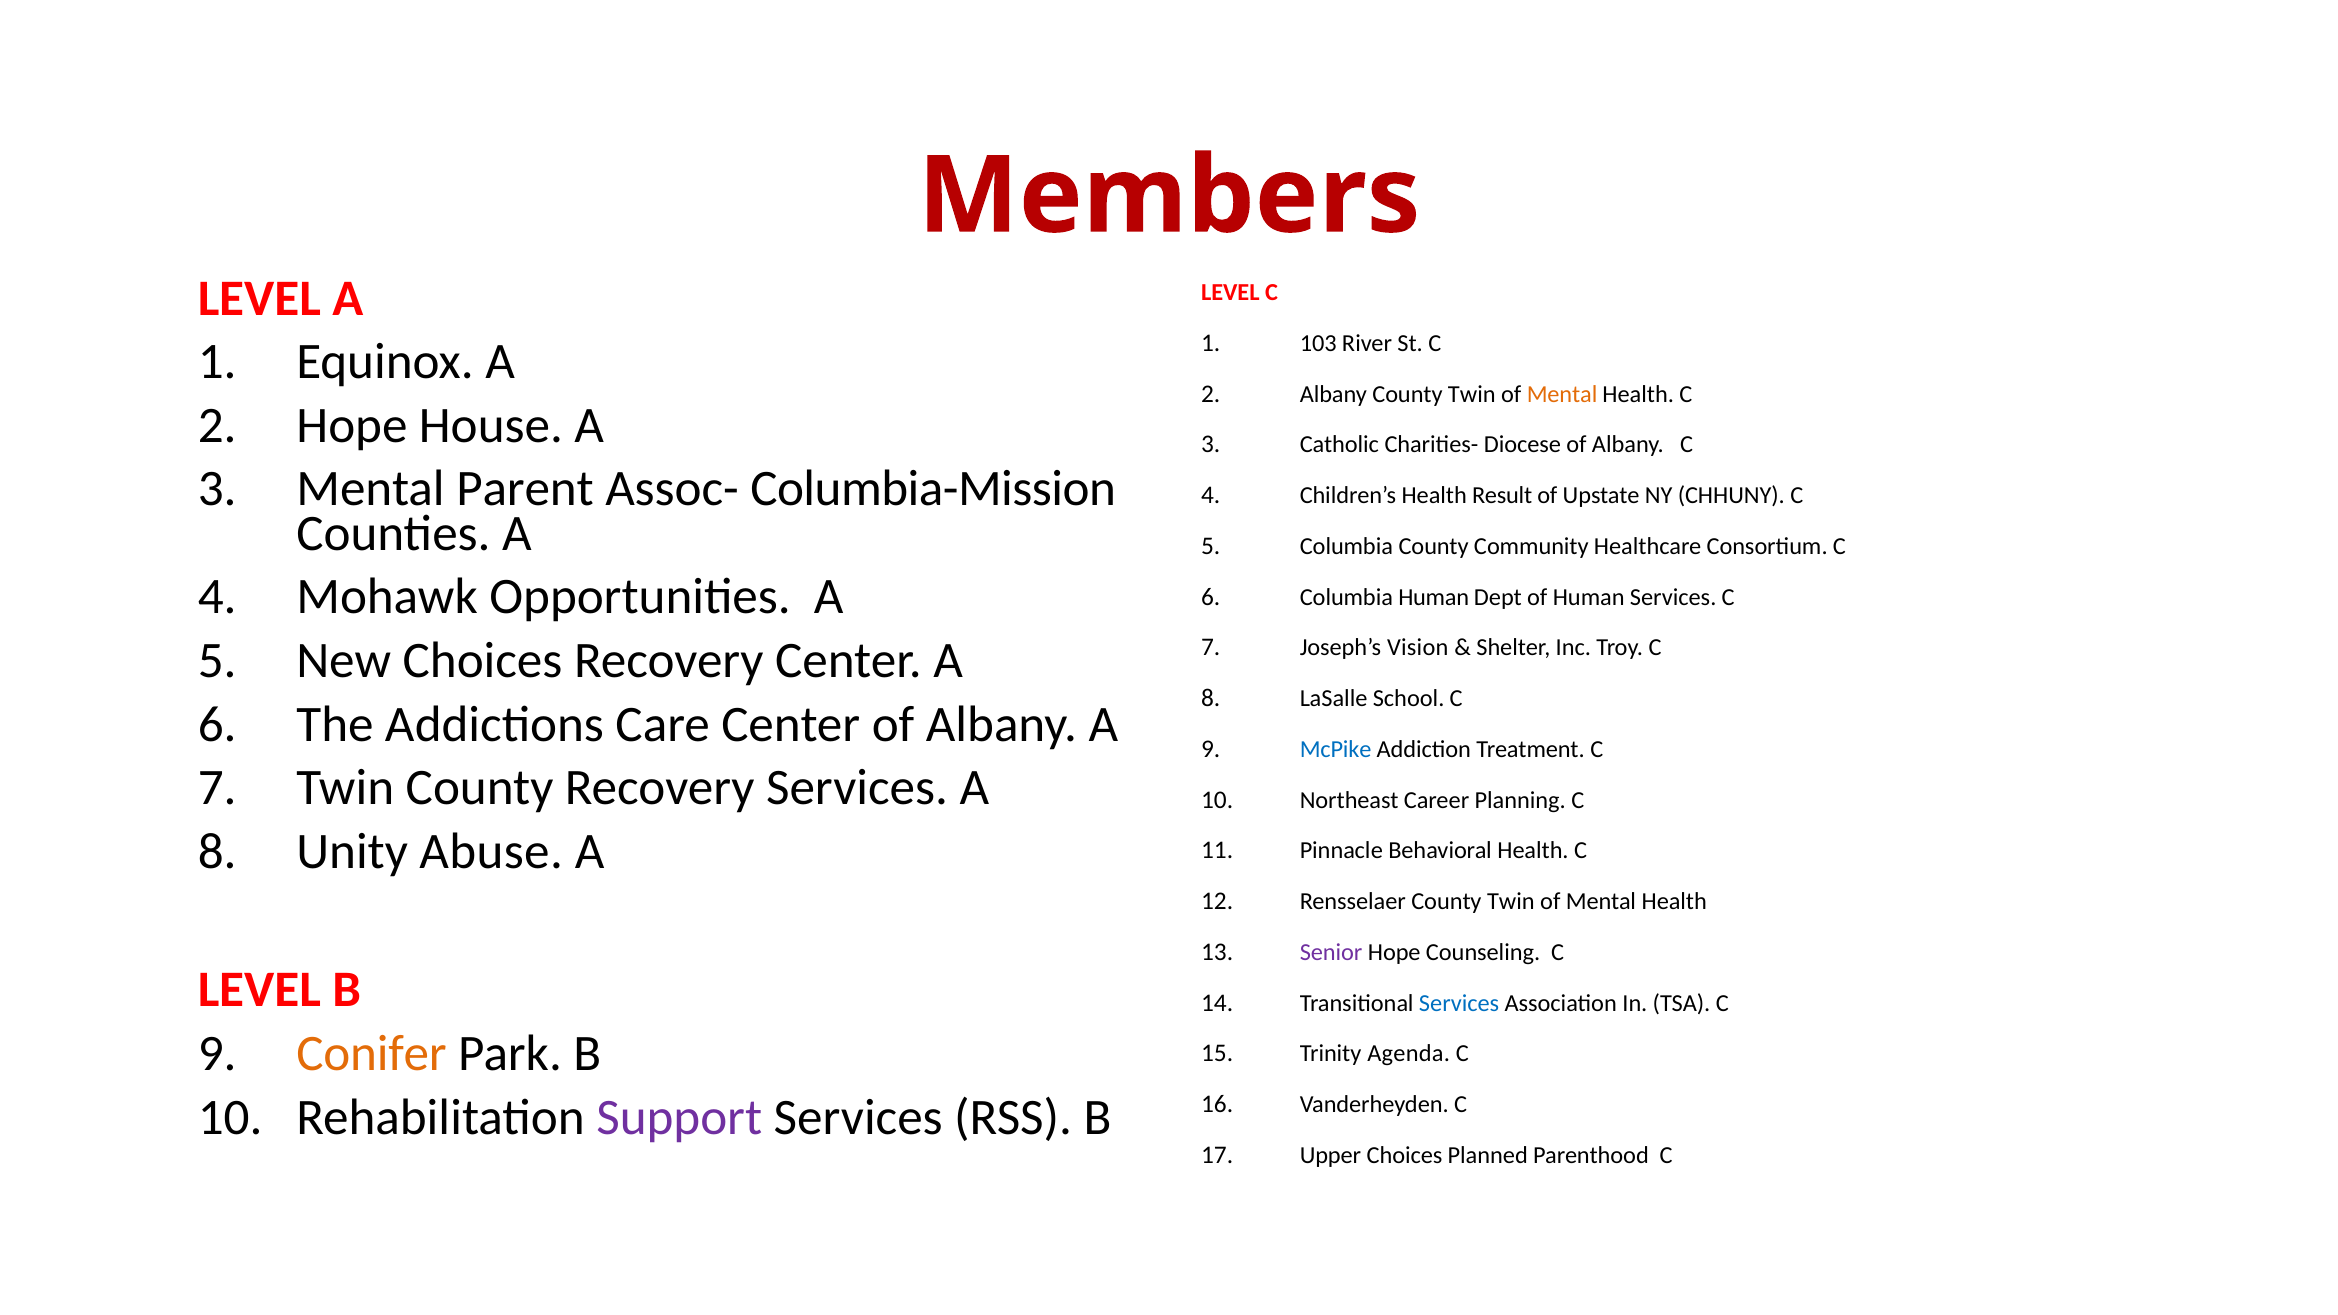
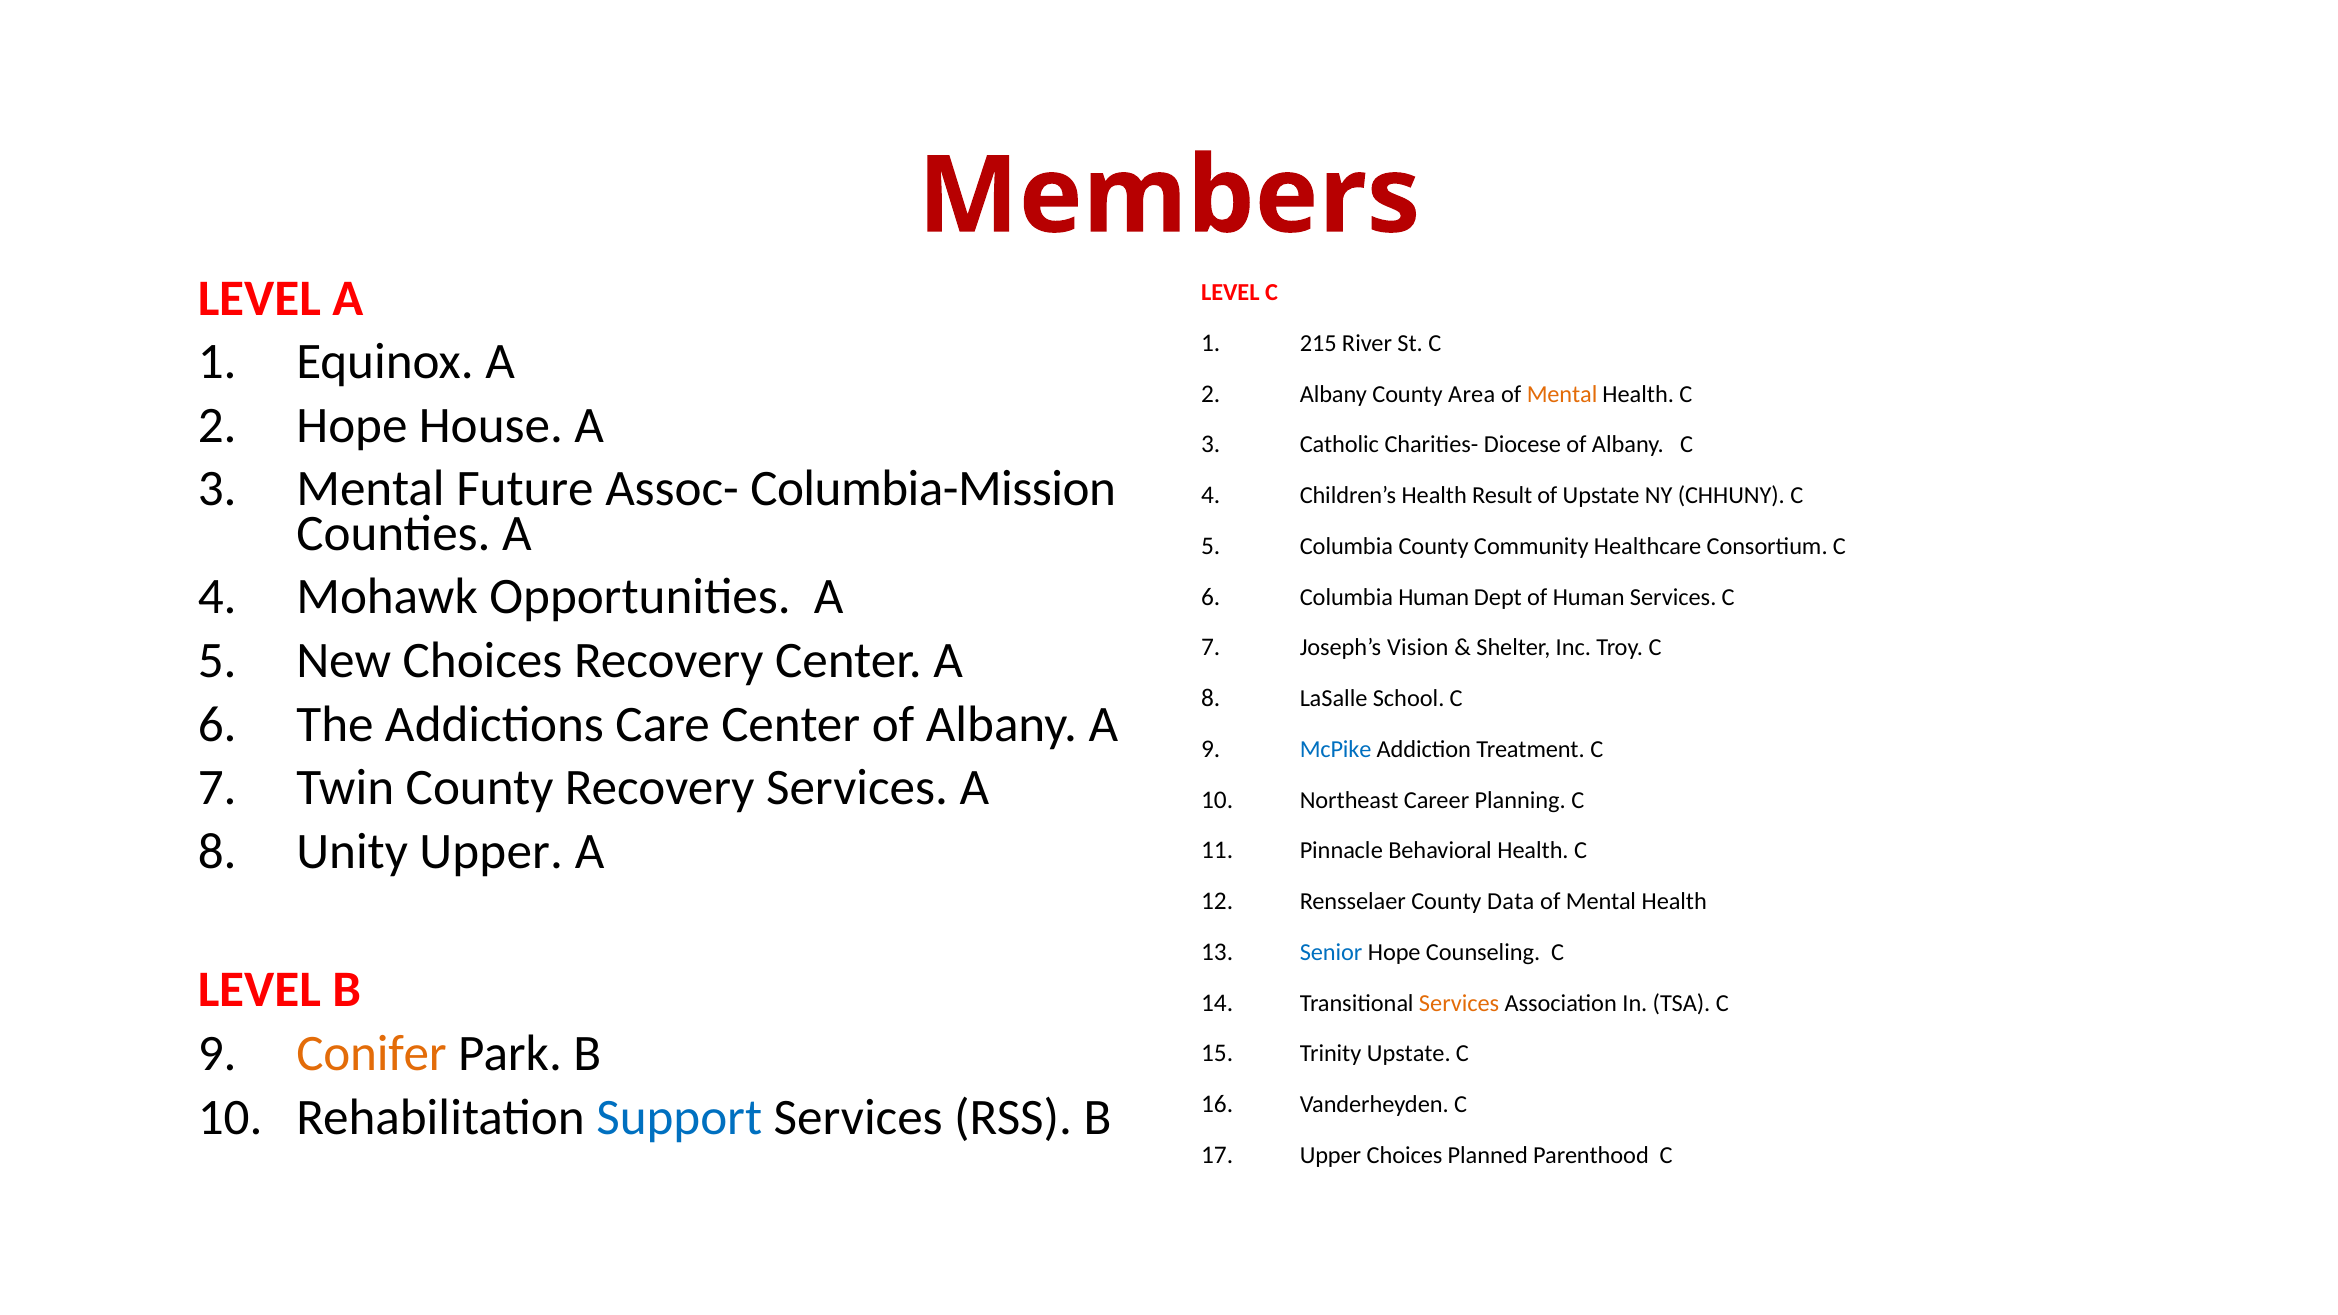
103: 103 -> 215
Albany County Twin: Twin -> Area
Parent: Parent -> Future
Unity Abuse: Abuse -> Upper
Rensselaer County Twin: Twin -> Data
Senior colour: purple -> blue
Services at (1459, 1003) colour: blue -> orange
Trinity Agenda: Agenda -> Upstate
Support colour: purple -> blue
